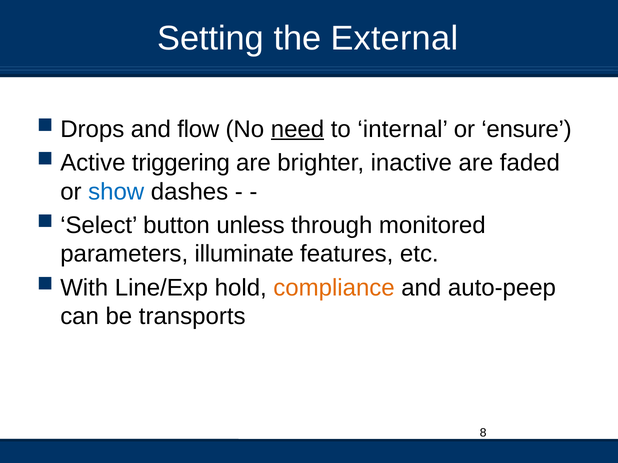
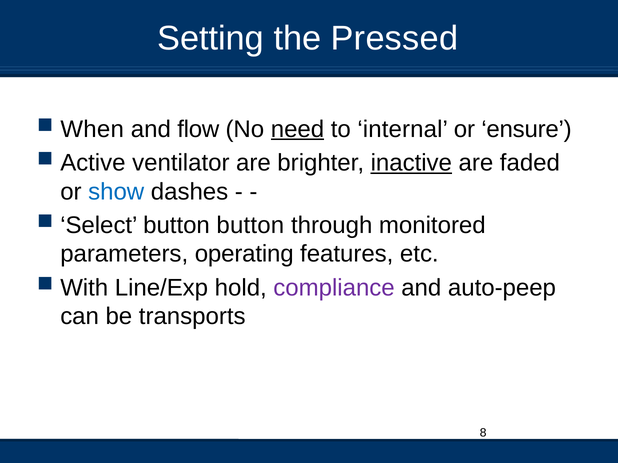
External: External -> Pressed
Drops: Drops -> When
triggering: triggering -> ventilator
inactive underline: none -> present
button unless: unless -> button
illuminate: illuminate -> operating
compliance colour: orange -> purple
